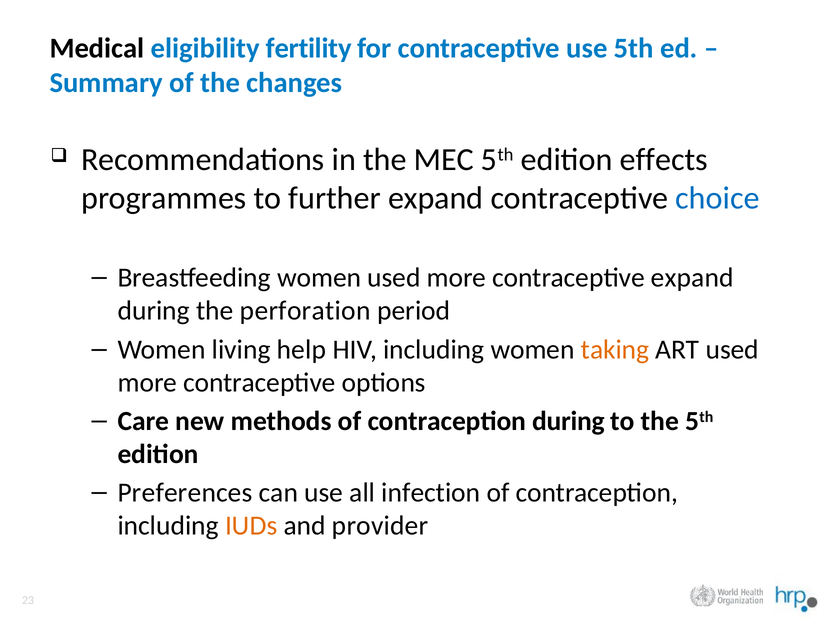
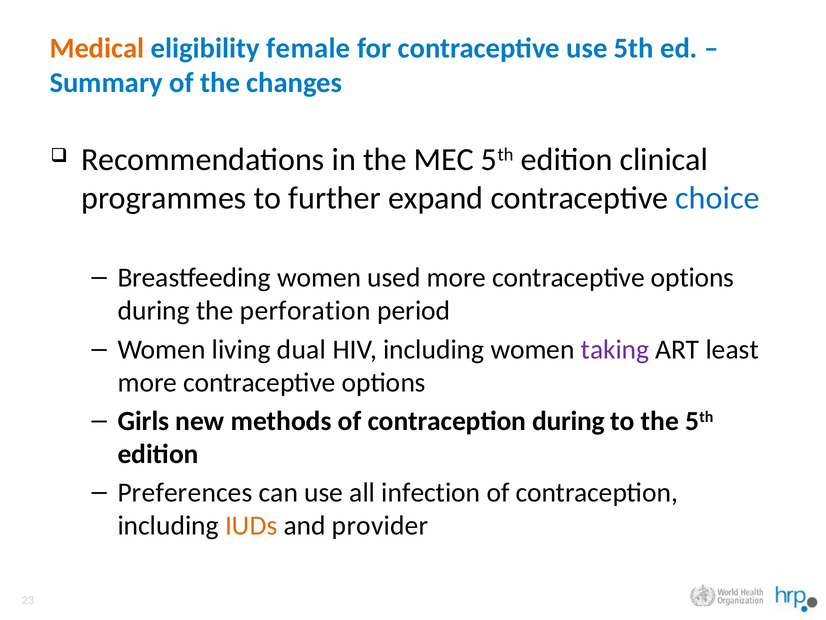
Medical colour: black -> orange
fertility: fertility -> female
effects: effects -> clinical
expand at (692, 278): expand -> options
help: help -> dual
taking colour: orange -> purple
ART used: used -> least
Care: Care -> Girls
